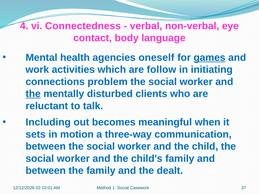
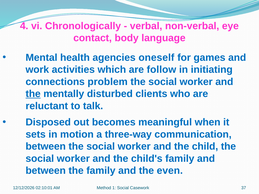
Connectedness: Connectedness -> Chronologically
games underline: present -> none
Including: Including -> Disposed
dealt: dealt -> even
